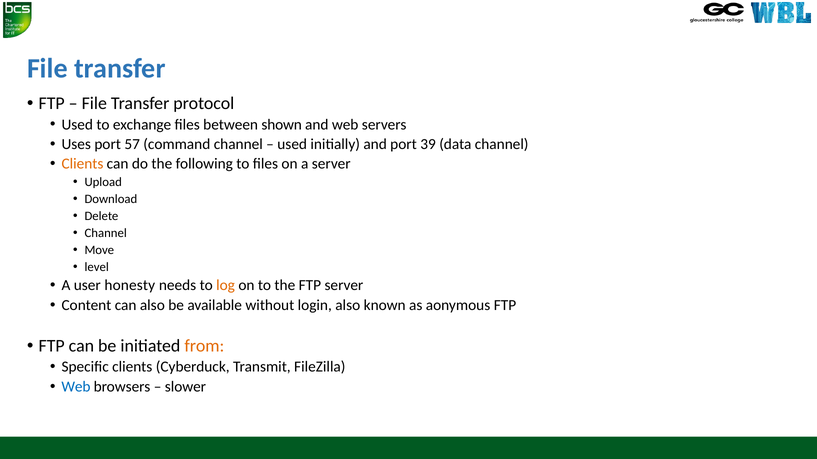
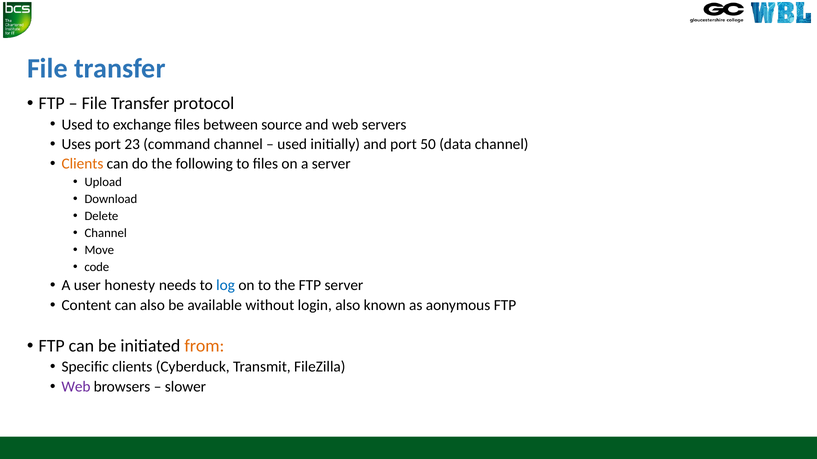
shown: shown -> source
57: 57 -> 23
39: 39 -> 50
level: level -> code
log colour: orange -> blue
Web at (76, 387) colour: blue -> purple
